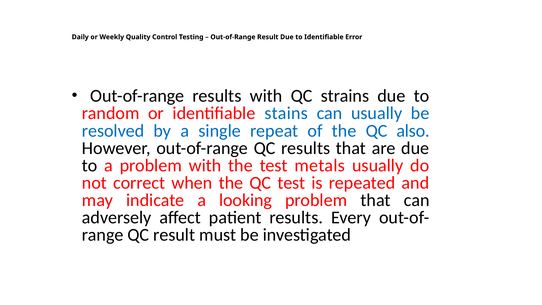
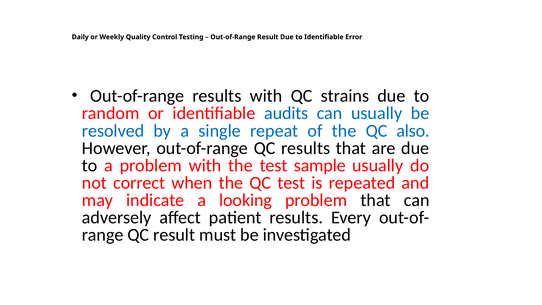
stains: stains -> audits
metals: metals -> sample
